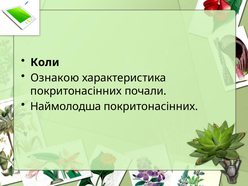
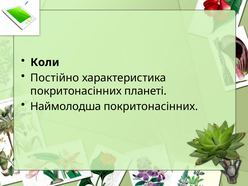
Ознакою: Ознакою -> Постійно
почали: почали -> планеті
